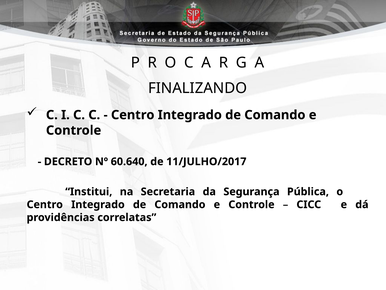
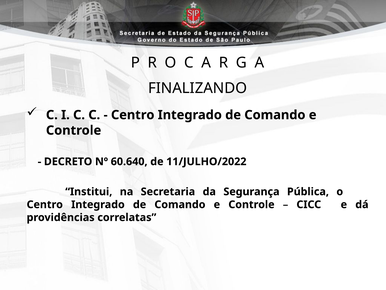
11/JULHO/2017: 11/JULHO/2017 -> 11/JULHO/2022
